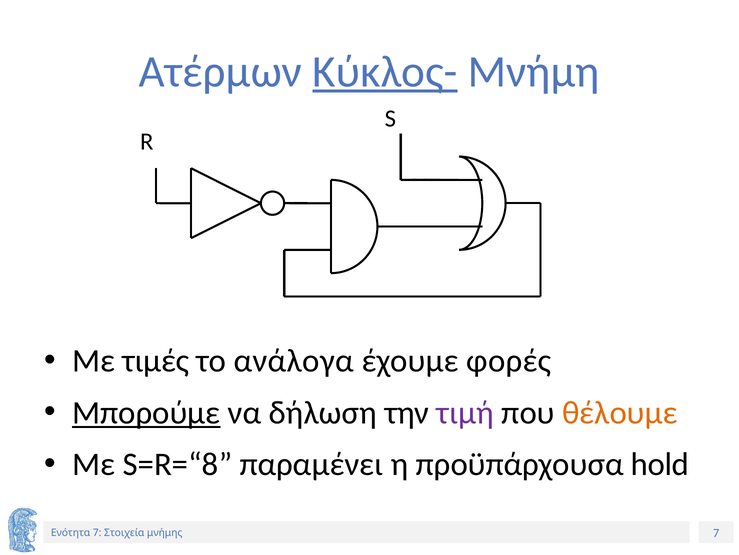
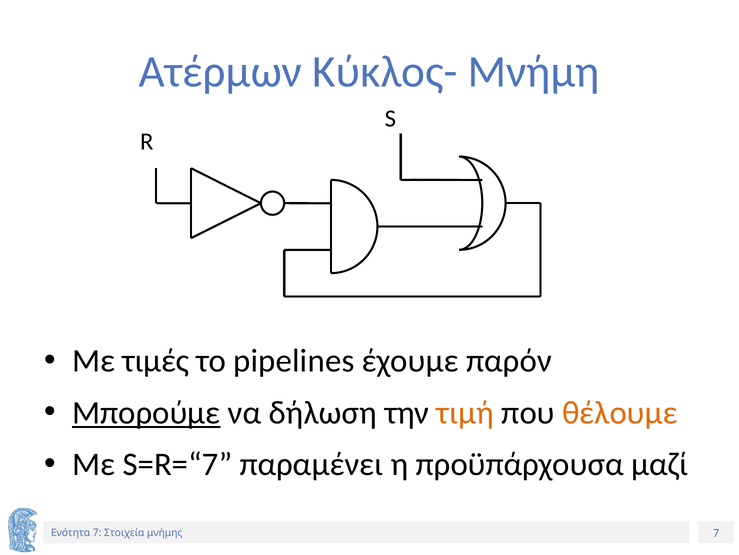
Κύκλος- underline: present -> none
ανάλογα: ανάλογα -> pipelines
φορές: φορές -> παρόν
τιμή colour: purple -> orange
S=R=“8: S=R=“8 -> S=R=“7
hold: hold -> μαζί
